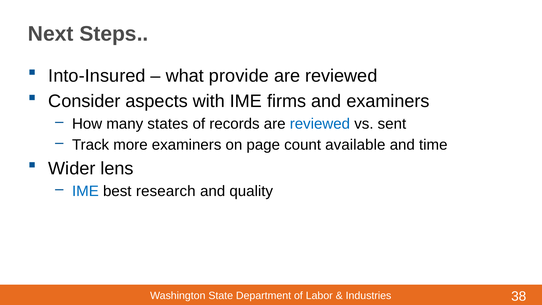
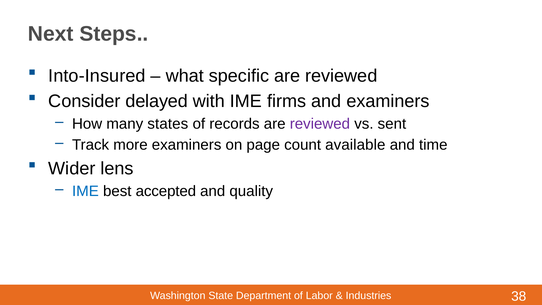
provide: provide -> specific
aspects: aspects -> delayed
reviewed at (320, 124) colour: blue -> purple
research: research -> accepted
